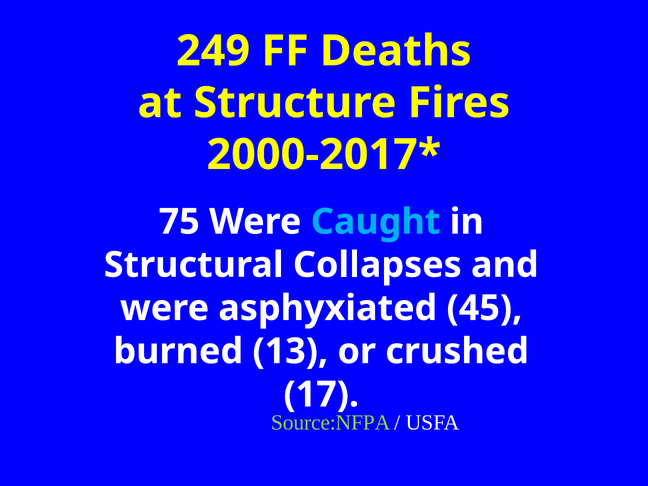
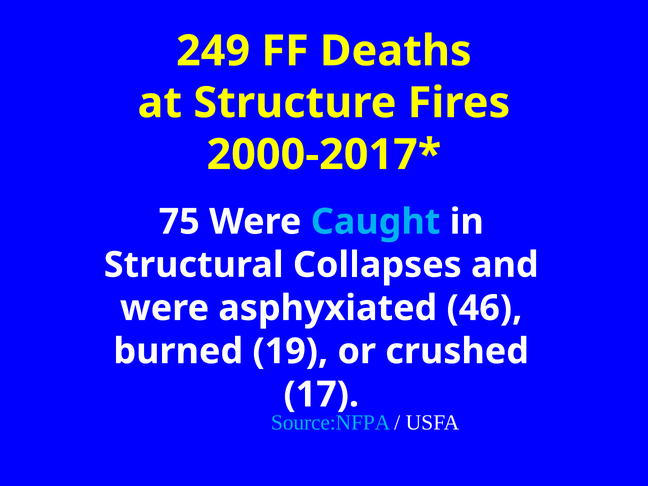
45: 45 -> 46
13: 13 -> 19
Source:NFPA colour: light green -> light blue
